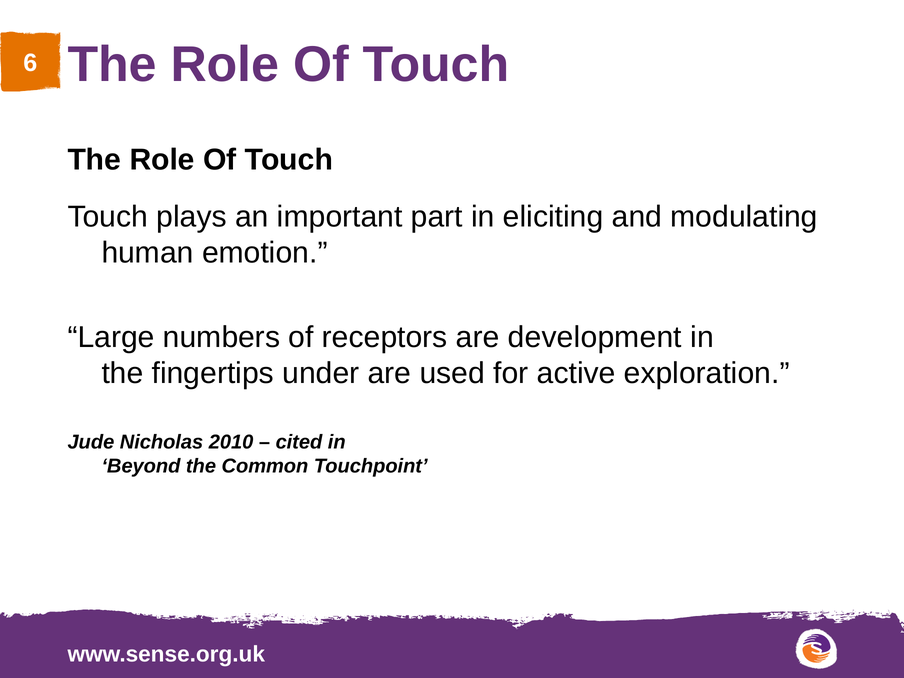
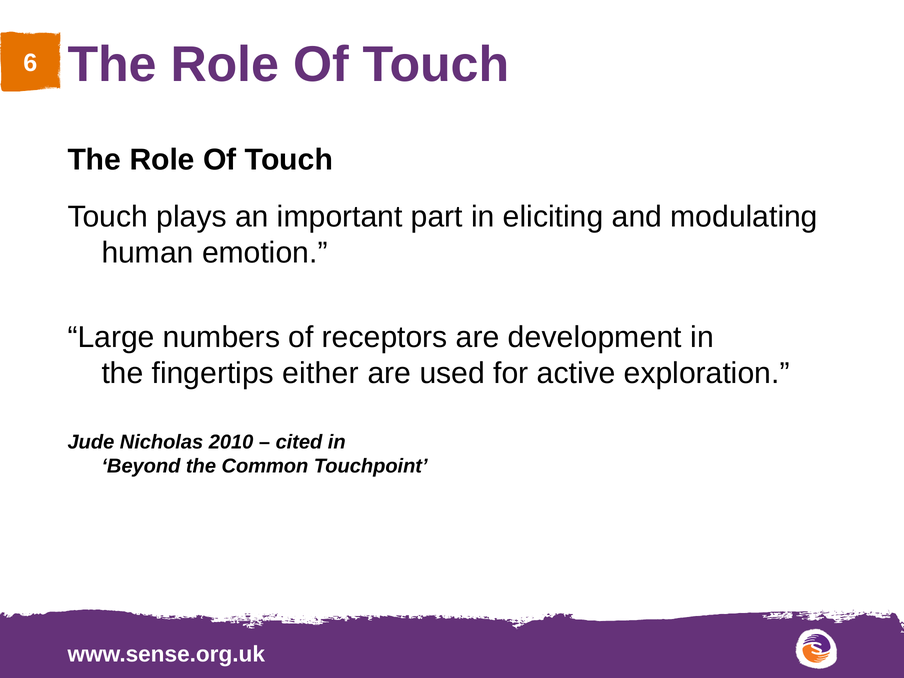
under: under -> either
